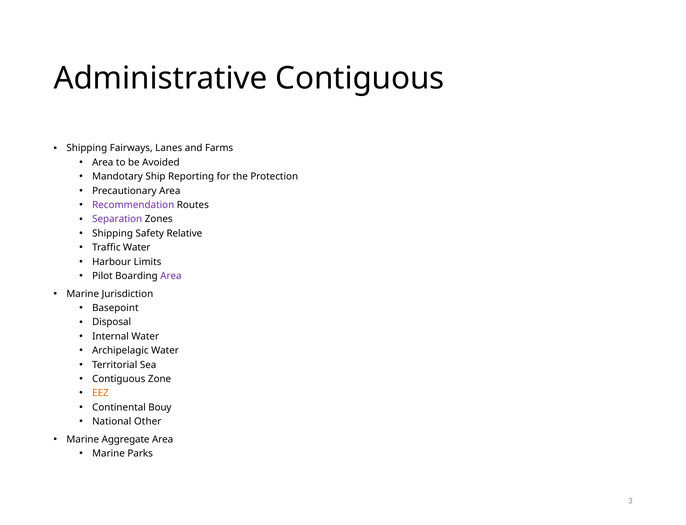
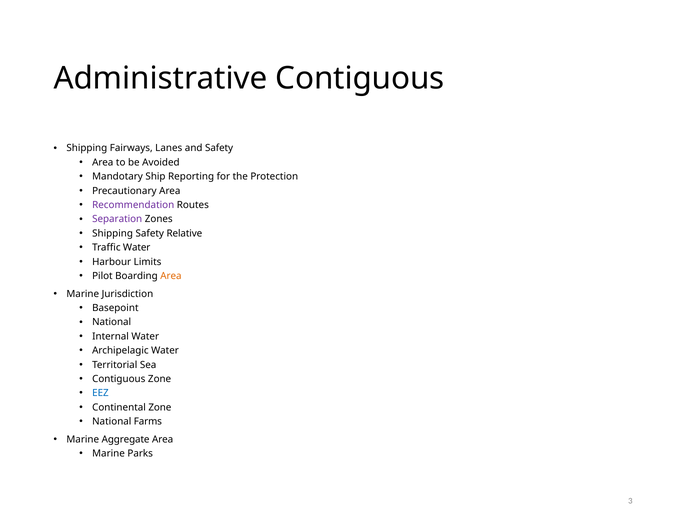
and Farms: Farms -> Safety
Area at (171, 276) colour: purple -> orange
Disposal at (112, 322): Disposal -> National
EEZ colour: orange -> blue
Continental Bouy: Bouy -> Zone
Other: Other -> Farms
